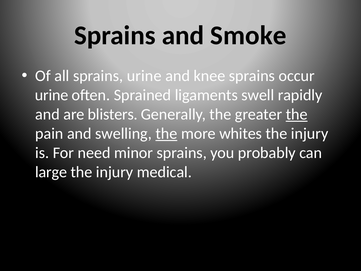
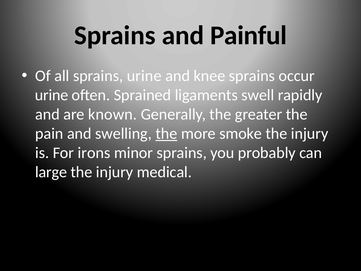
Smoke: Smoke -> Painful
blisters: blisters -> known
the at (297, 114) underline: present -> none
whites: whites -> smoke
need: need -> irons
